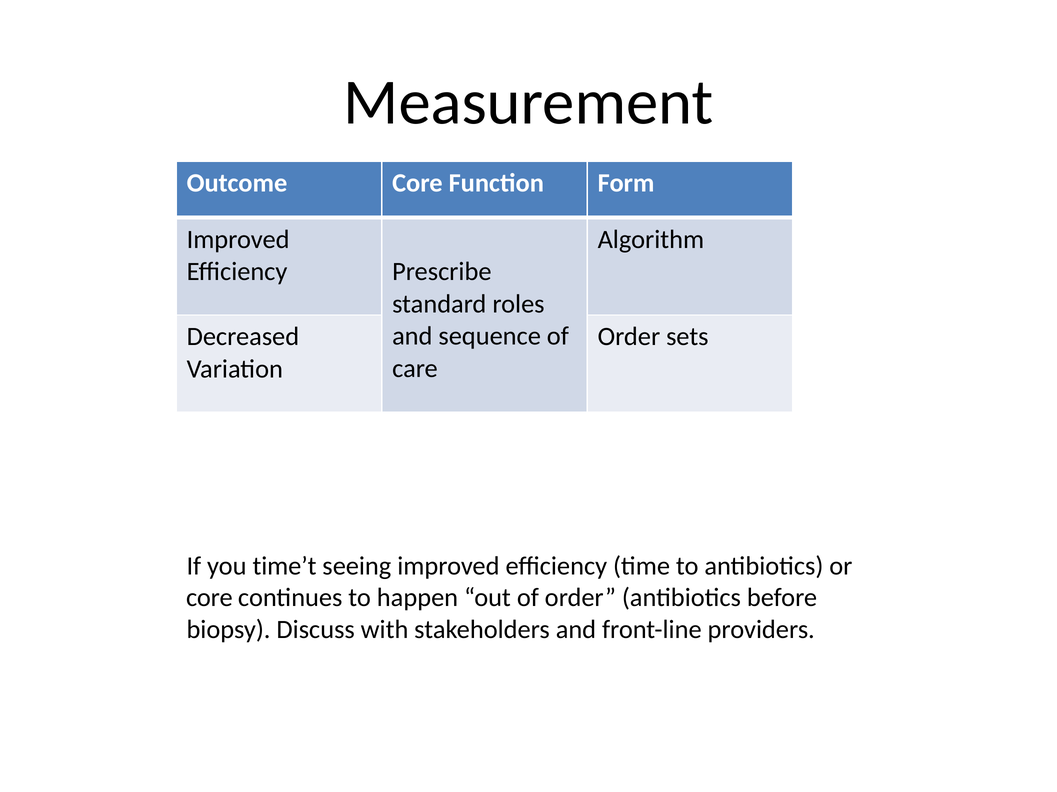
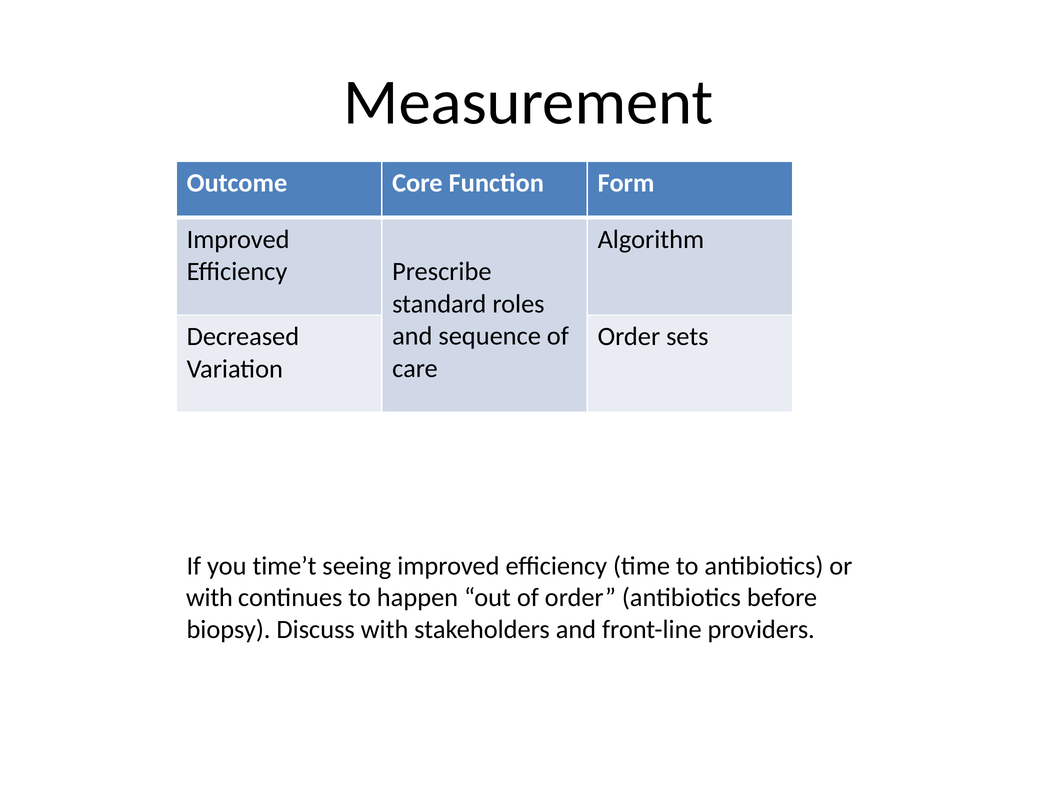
core at (209, 598): core -> with
